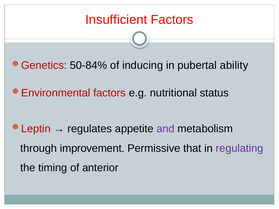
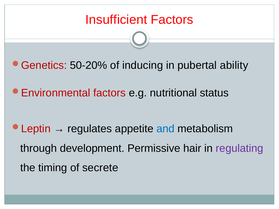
50-84%: 50-84% -> 50-20%
and colour: purple -> blue
improvement: improvement -> development
that: that -> hair
anterior: anterior -> secrete
